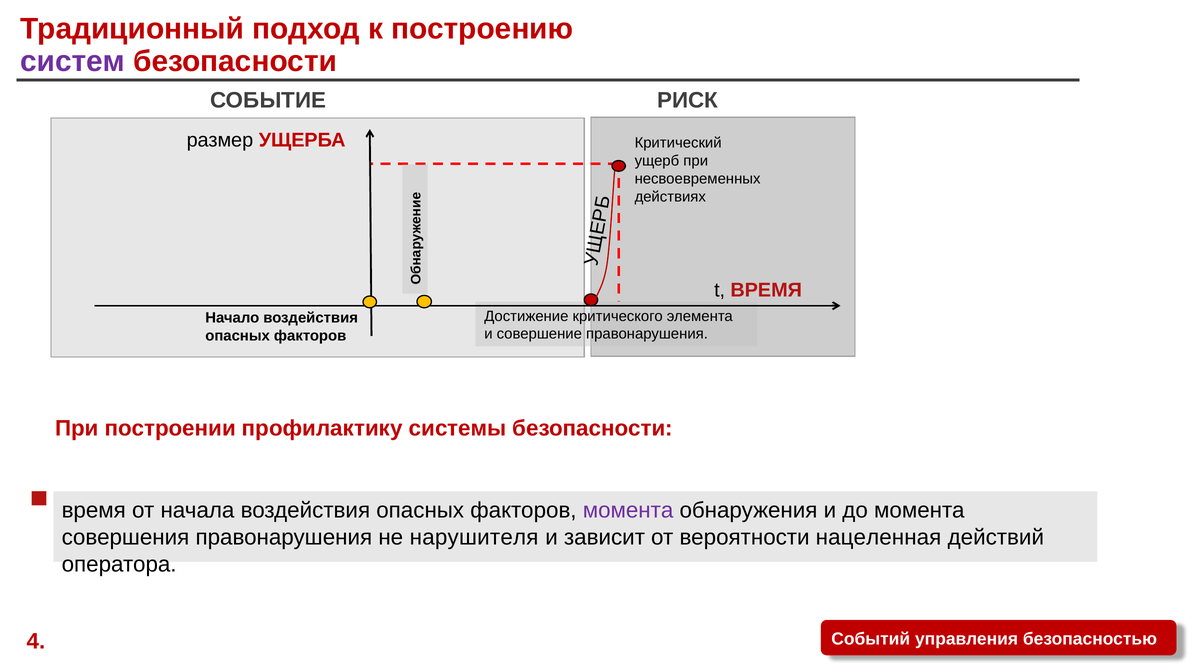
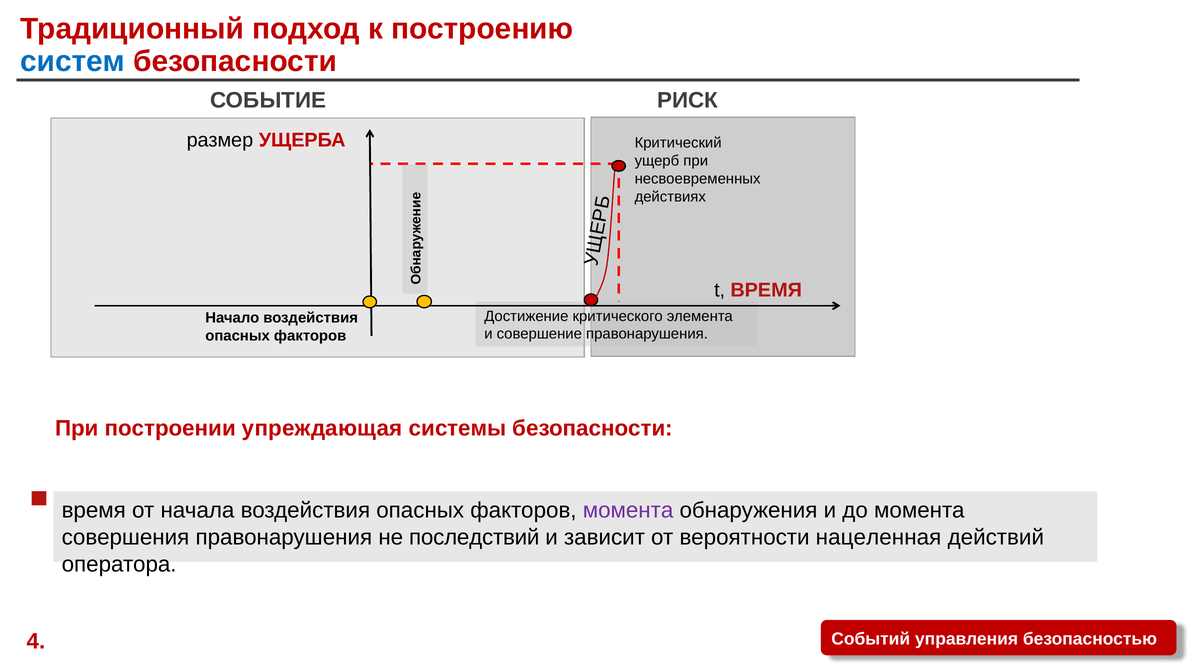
систем colour: purple -> blue
профилактику: профилактику -> упреждающая
нарушителя: нарушителя -> последствий
